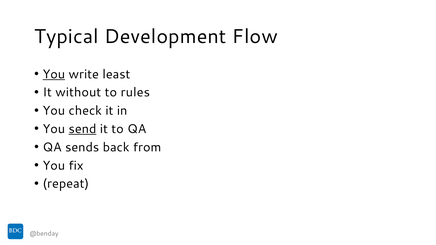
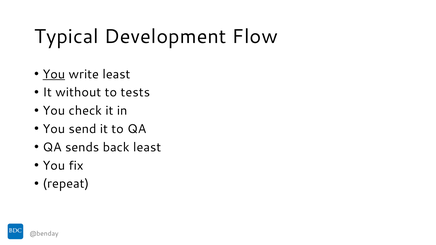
rules: rules -> tests
send underline: present -> none
back from: from -> least
